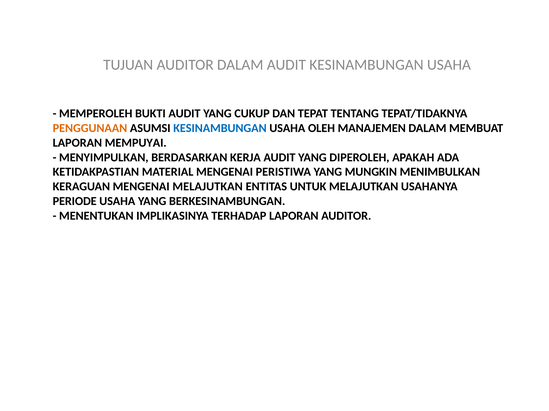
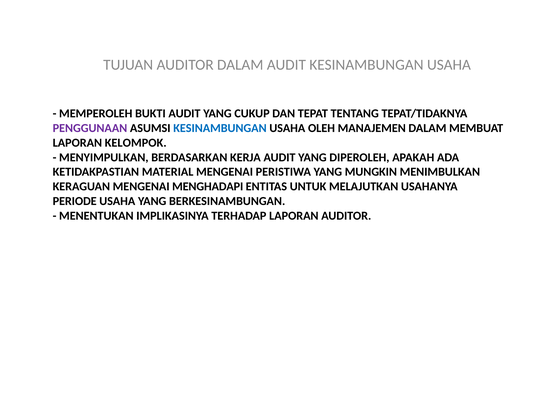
PENGGUNAAN colour: orange -> purple
MEMPUYAI: MEMPUYAI -> KELOMPOK
MENGENAI MELAJUTKAN: MELAJUTKAN -> MENGHADAPI
